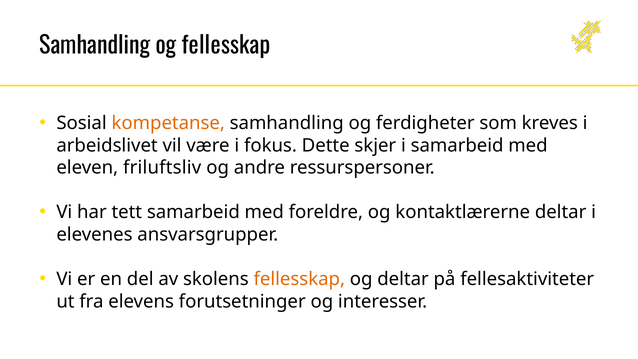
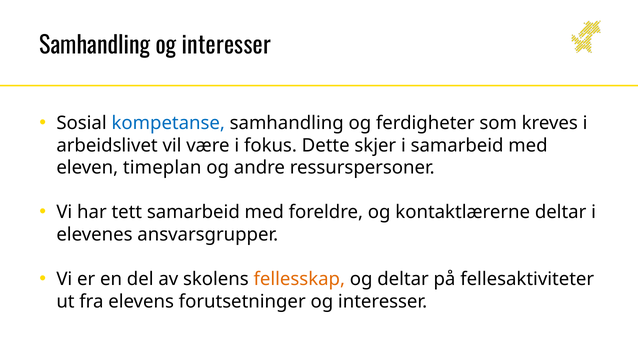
Samhandling og fellesskap: fellesskap -> interesser
kompetanse colour: orange -> blue
friluftsliv: friluftsliv -> timeplan
